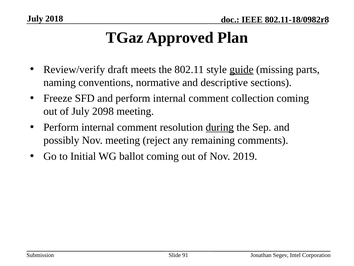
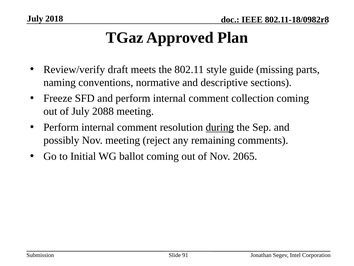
guide underline: present -> none
2098: 2098 -> 2088
2019: 2019 -> 2065
